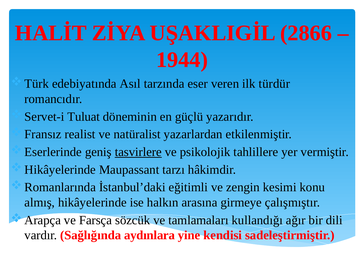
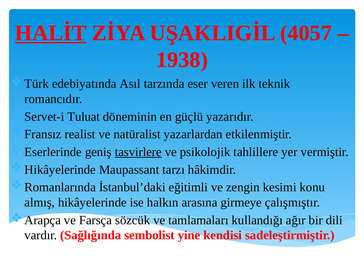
HALİT underline: none -> present
2866: 2866 -> 4057
1944: 1944 -> 1938
türdür: türdür -> teknik
aydınlara: aydınlara -> sembolist
